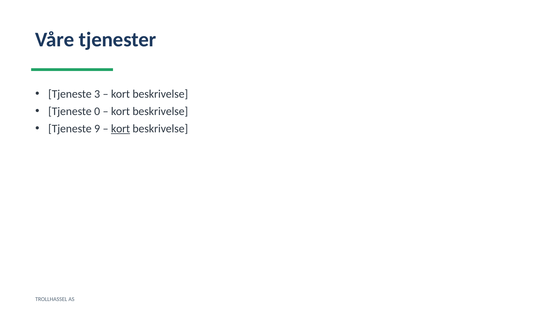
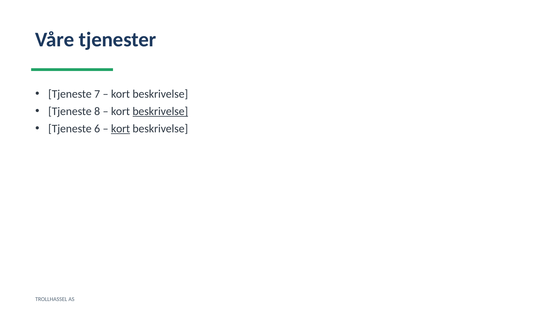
3: 3 -> 7
0: 0 -> 8
beskrivelse at (160, 111) underline: none -> present
9: 9 -> 6
